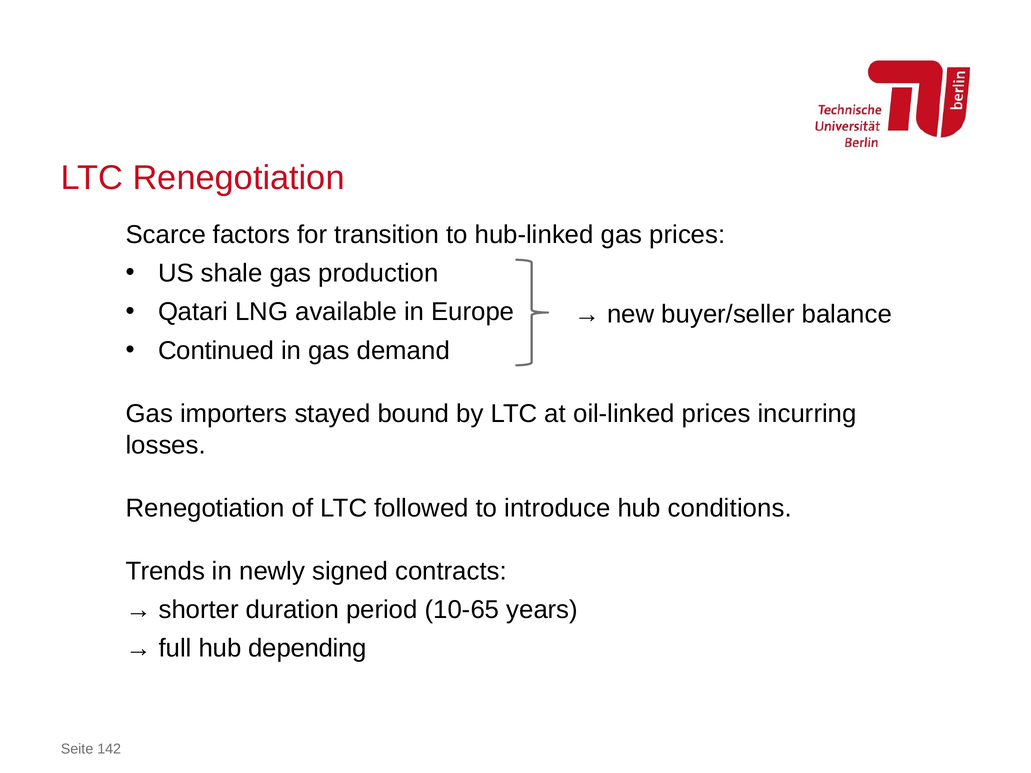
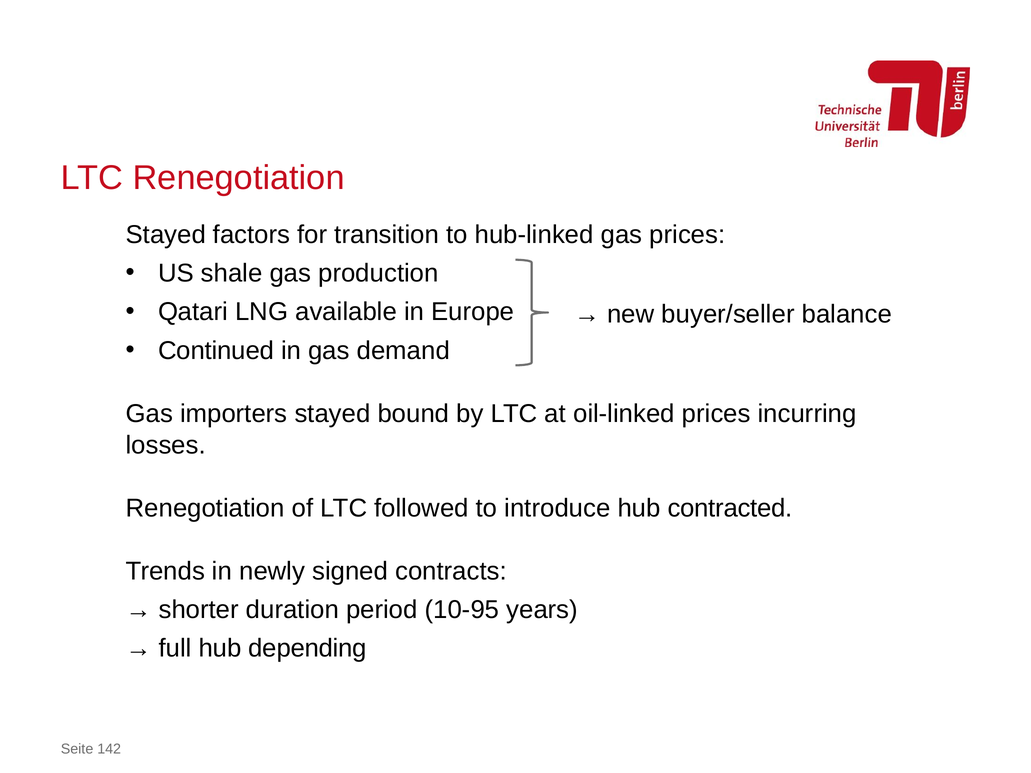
Scarce at (166, 235): Scarce -> Stayed
conditions: conditions -> contracted
10-65: 10-65 -> 10-95
